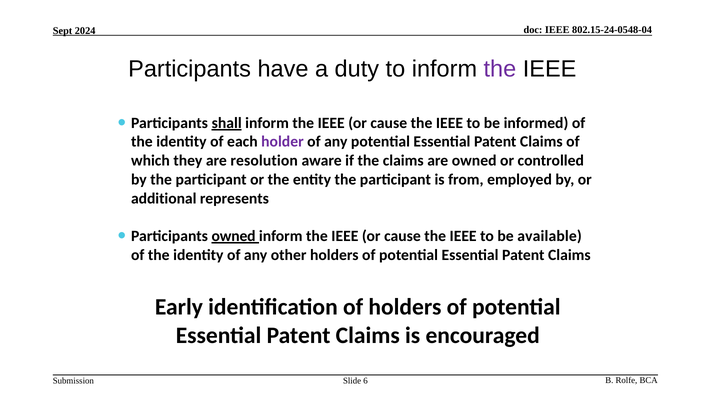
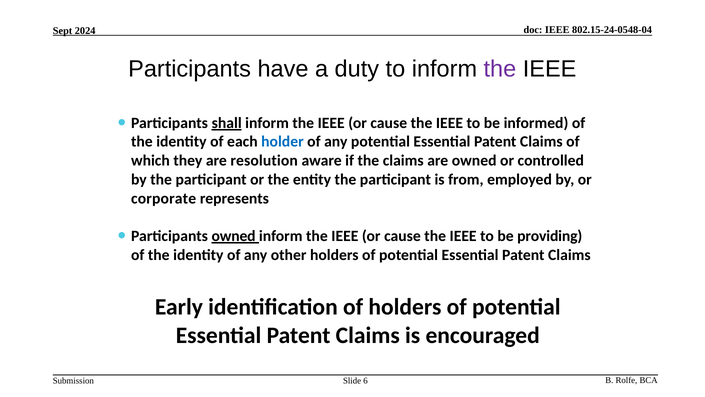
holder colour: purple -> blue
additional: additional -> corporate
available: available -> providing
